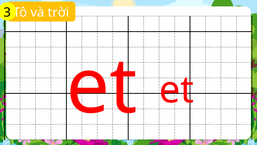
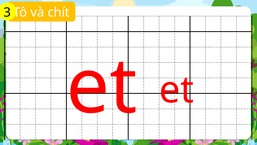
trời: trời -> chít
